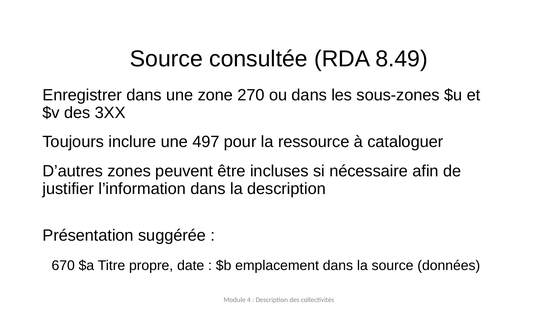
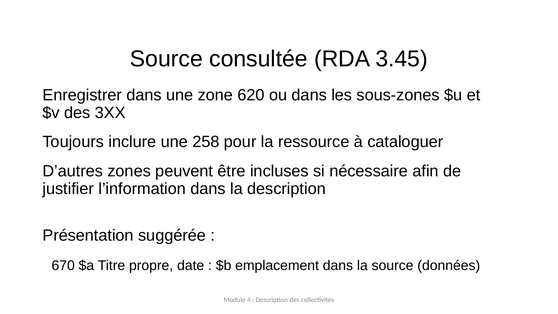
8.49: 8.49 -> 3.45
270: 270 -> 620
497: 497 -> 258
